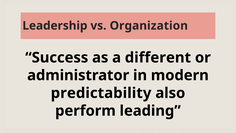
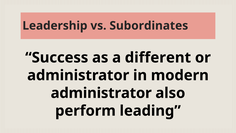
Organization: Organization -> Subordinates
predictability at (101, 93): predictability -> administrator
